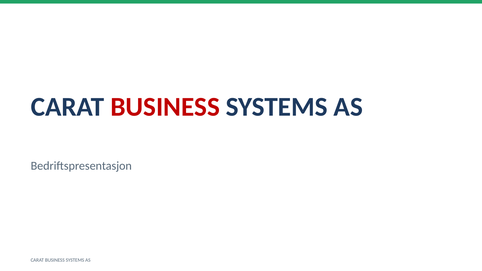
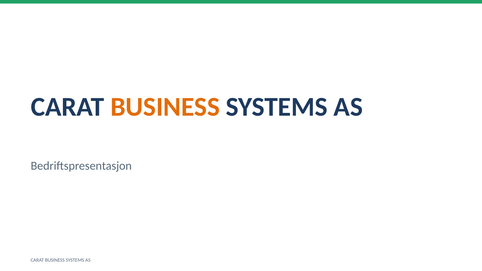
BUSINESS at (165, 107) colour: red -> orange
